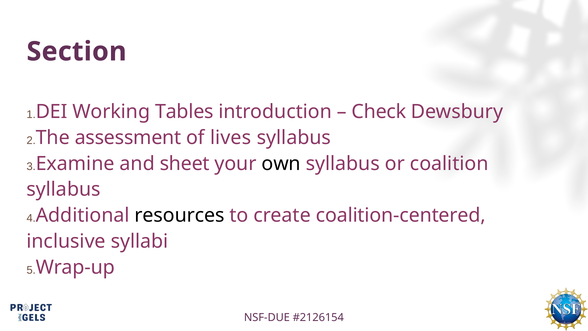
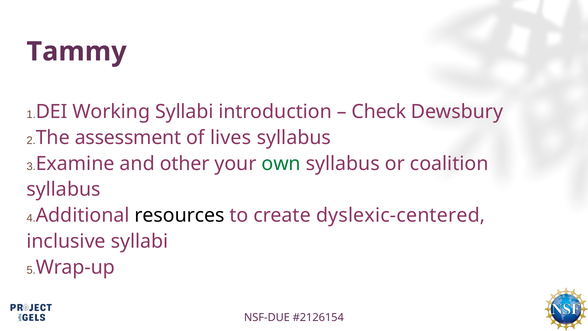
Section: Section -> Tammy
Working Tables: Tables -> Syllabi
sheet: sheet -> other
own colour: black -> green
coalition-centered: coalition-centered -> dyslexic-centered
